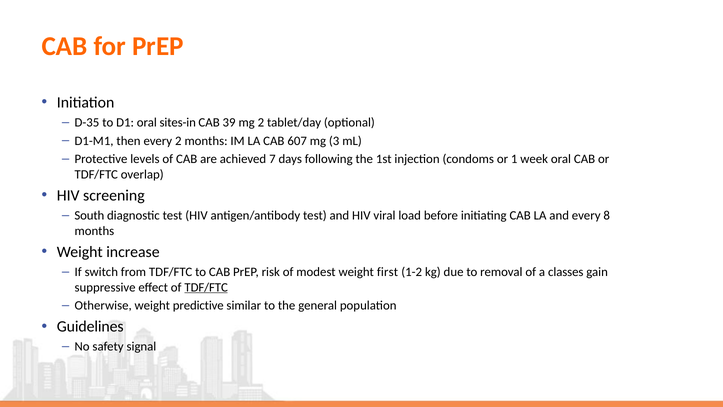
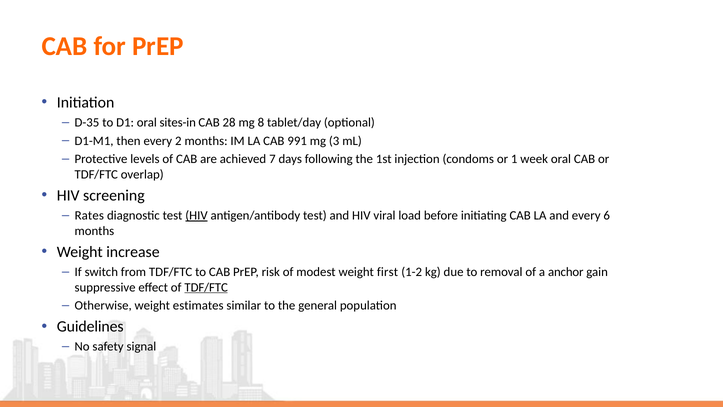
39: 39 -> 28
mg 2: 2 -> 8
607: 607 -> 991
South: South -> Rates
HIV at (196, 215) underline: none -> present
8: 8 -> 6
classes: classes -> anchor
predictive: predictive -> estimates
